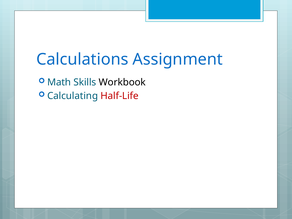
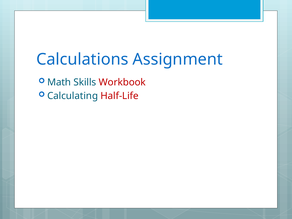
Workbook colour: black -> red
